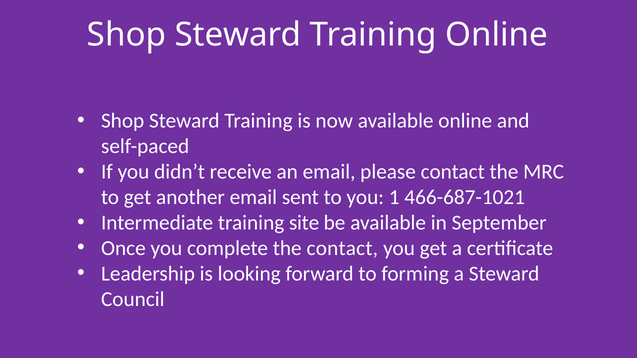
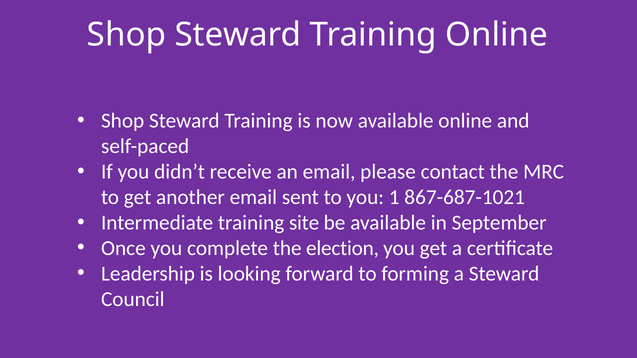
466-687-1021: 466-687-1021 -> 867-687-1021
the contact: contact -> election
